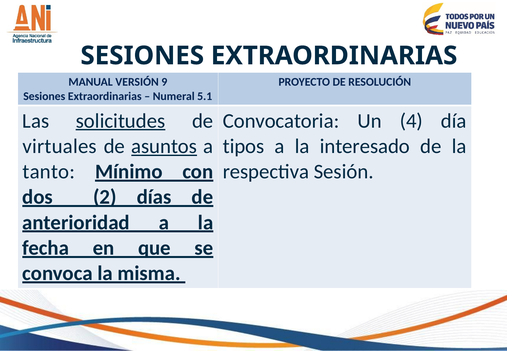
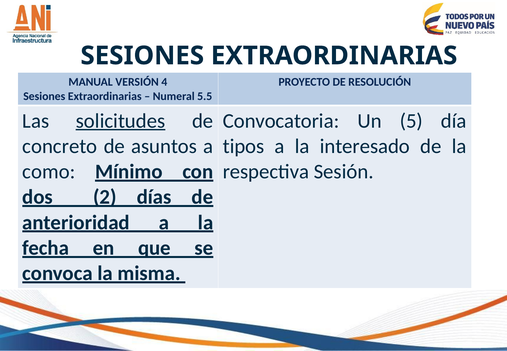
9: 9 -> 4
5.1: 5.1 -> 5.5
4: 4 -> 5
virtuales: virtuales -> concreto
asuntos underline: present -> none
tanto: tanto -> como
